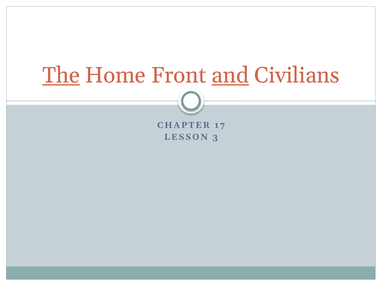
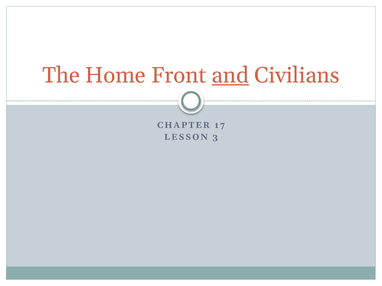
The underline: present -> none
